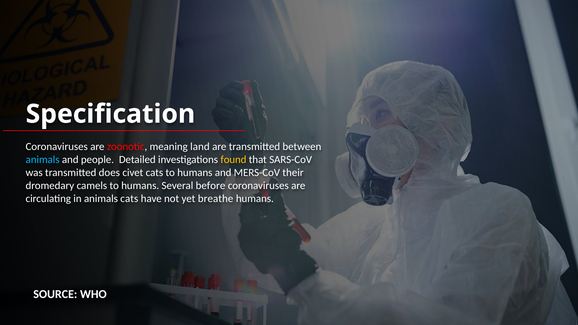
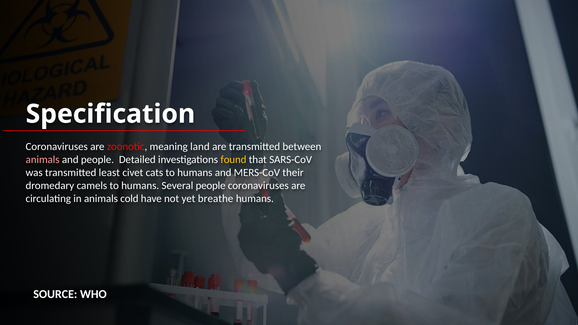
animals at (43, 160) colour: light blue -> pink
does: does -> least
Several before: before -> people
animals cats: cats -> cold
